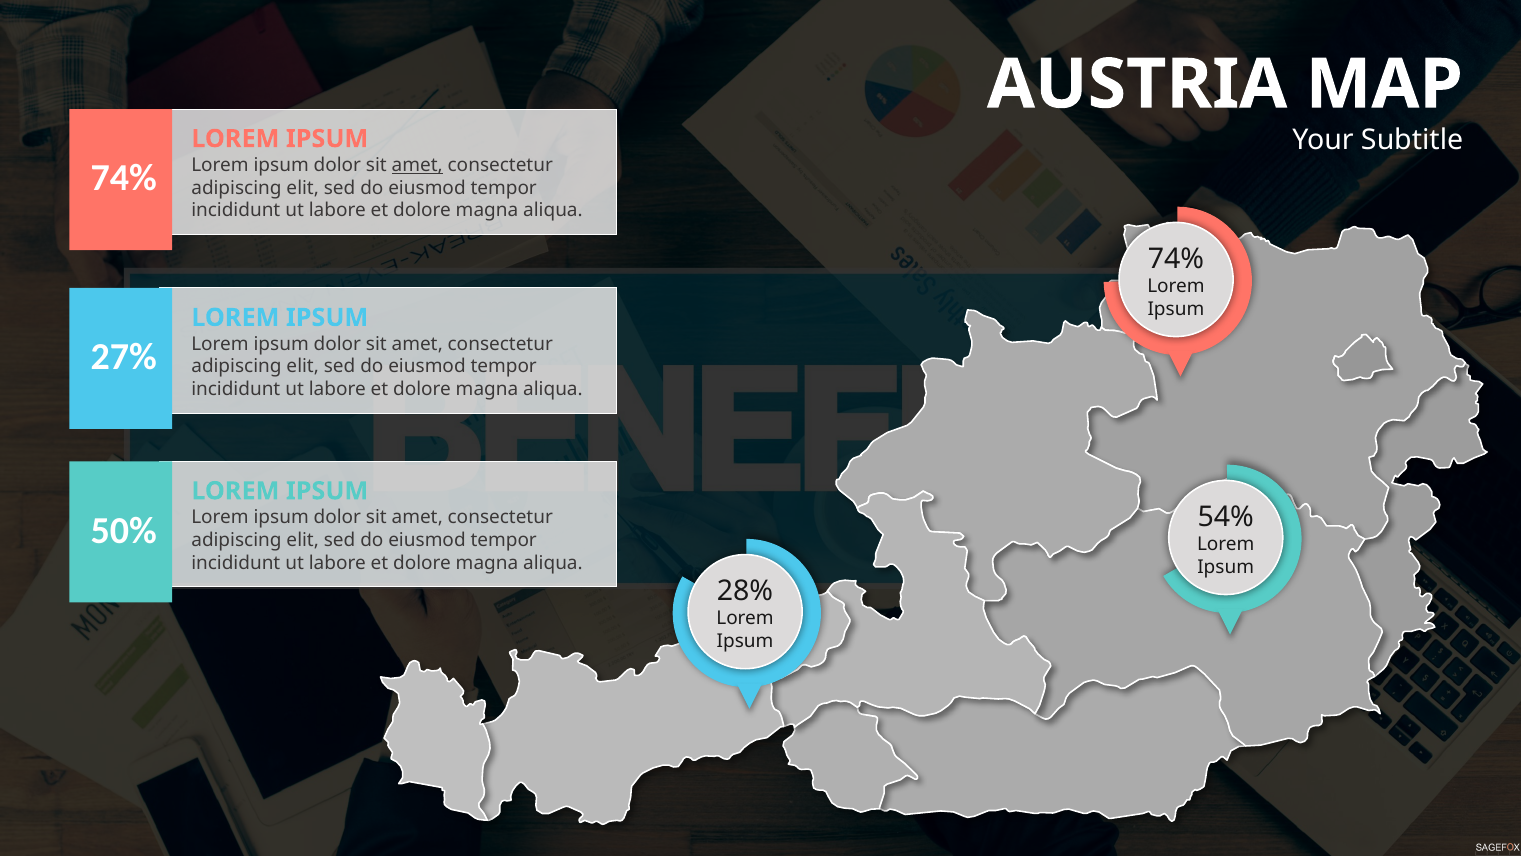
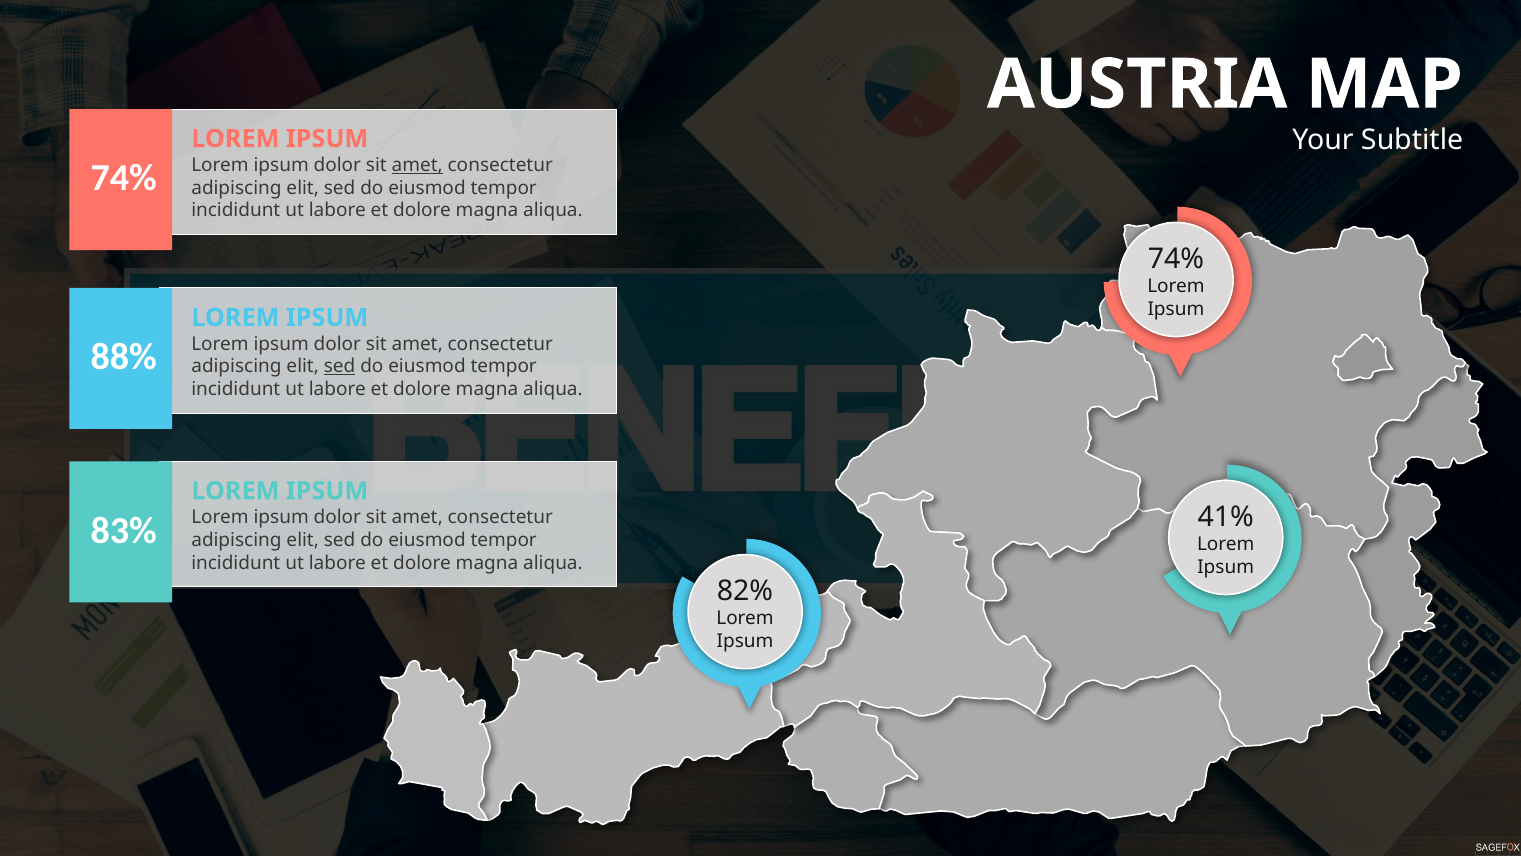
27%: 27% -> 88%
sed at (340, 366) underline: none -> present
54%: 54% -> 41%
50%: 50% -> 83%
28%: 28% -> 82%
